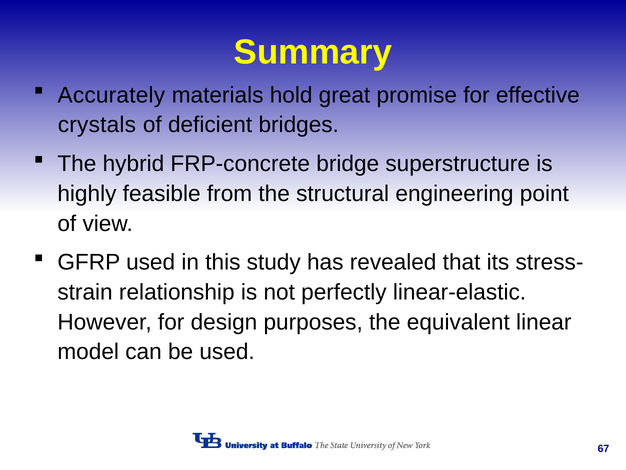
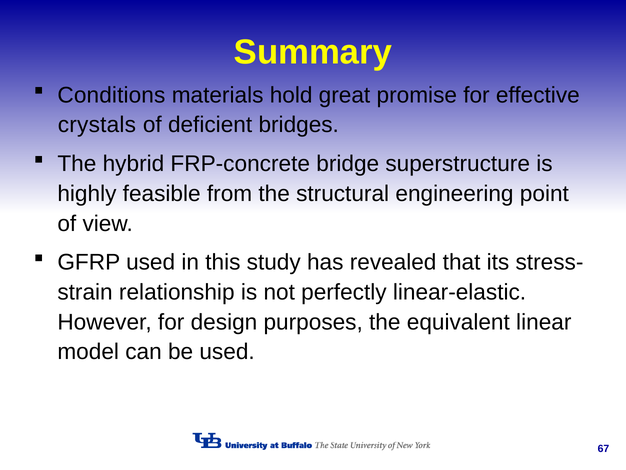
Accurately: Accurately -> Conditions
